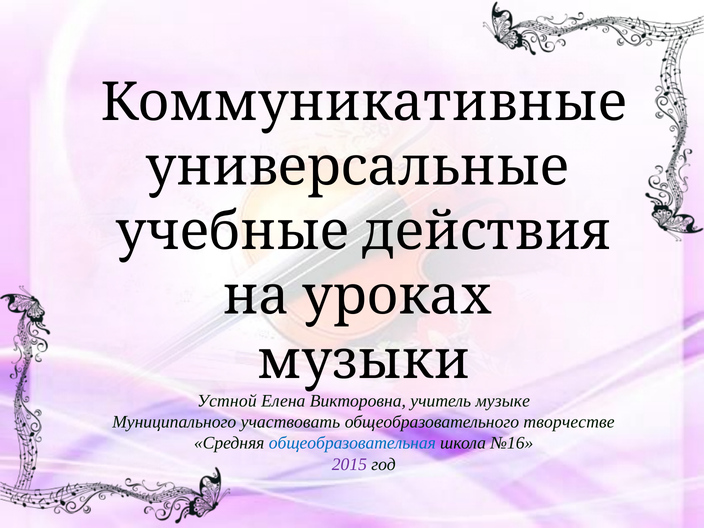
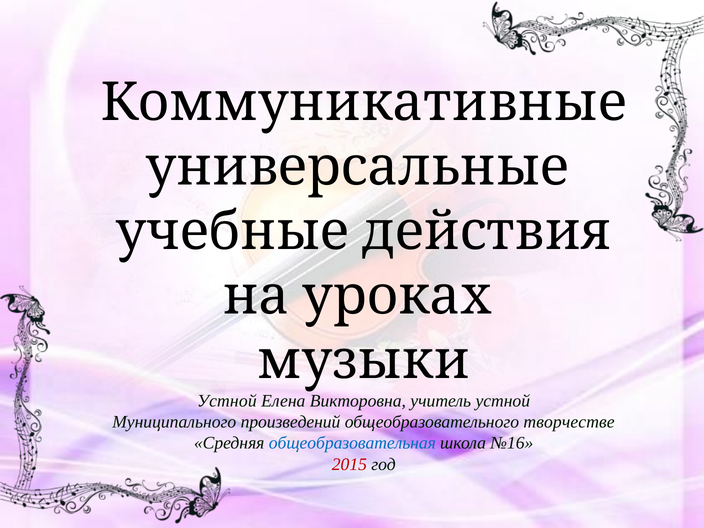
музыке at (503, 401): музыке -> устной
участвовать: участвовать -> произведений
2015 colour: purple -> red
